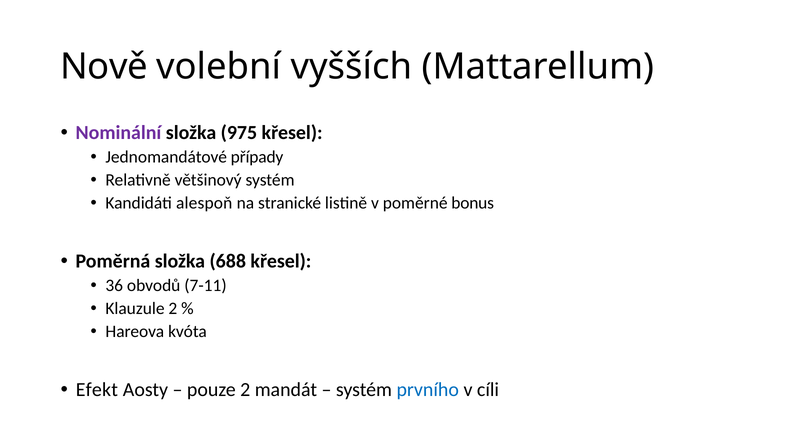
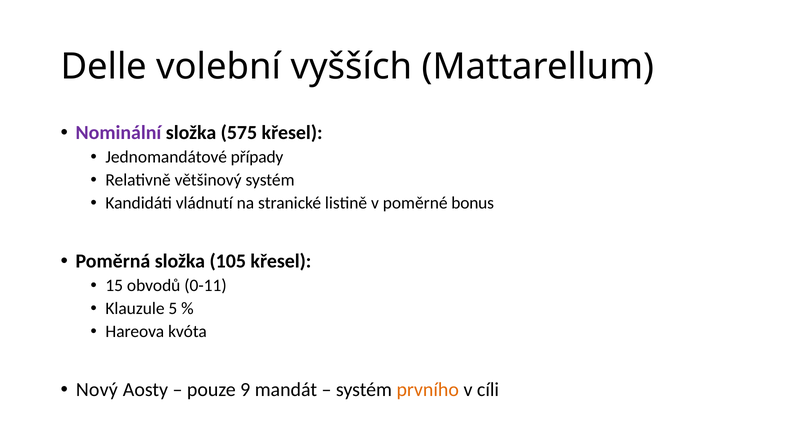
Nově: Nově -> Delle
975: 975 -> 575
alespoň: alespoň -> vládnutí
688: 688 -> 105
36: 36 -> 15
7-11: 7-11 -> 0-11
Klauzule 2: 2 -> 5
Efekt: Efekt -> Nový
pouze 2: 2 -> 9
prvního colour: blue -> orange
